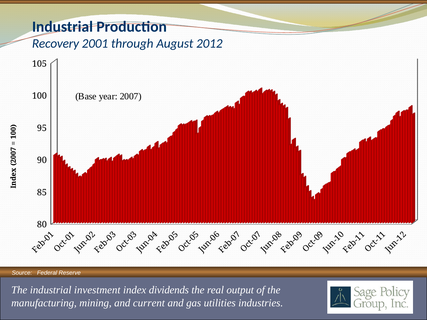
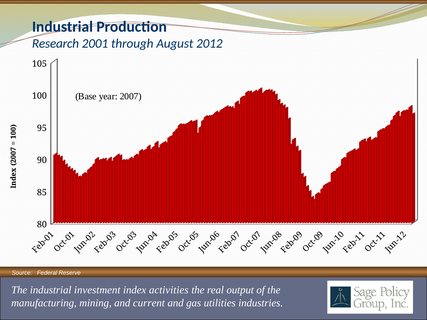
Recovery: Recovery -> Research
dividends: dividends -> activities
